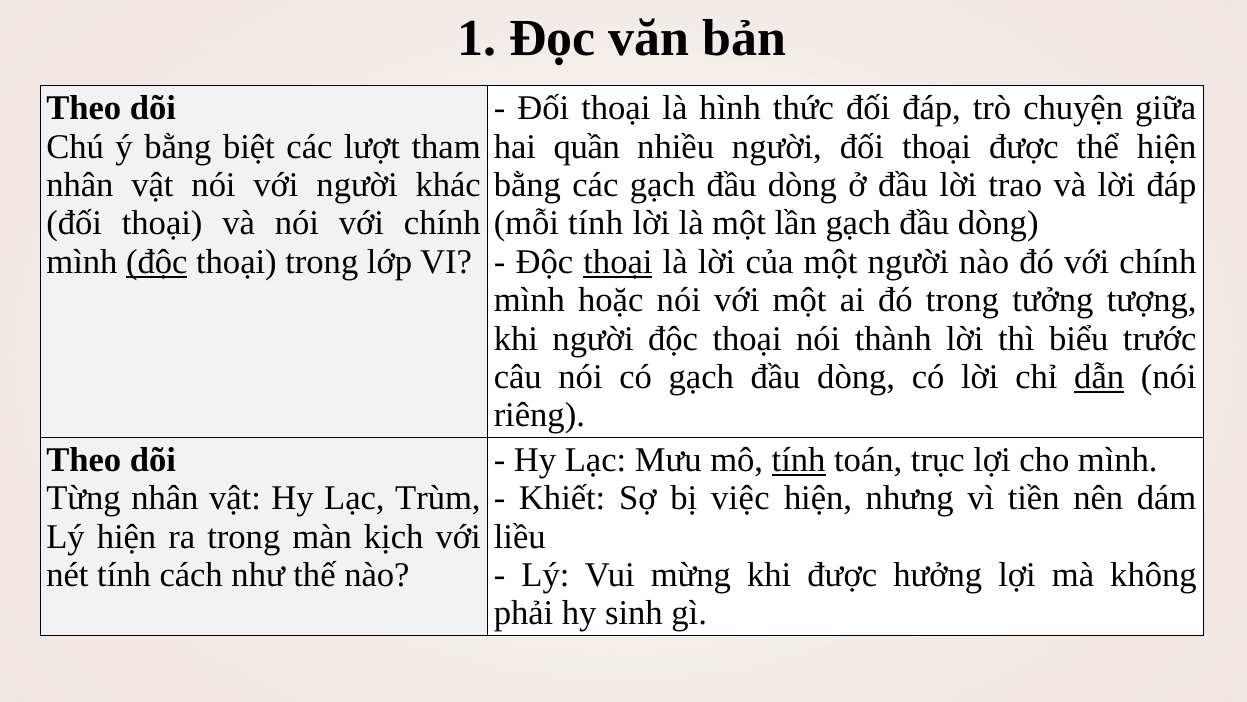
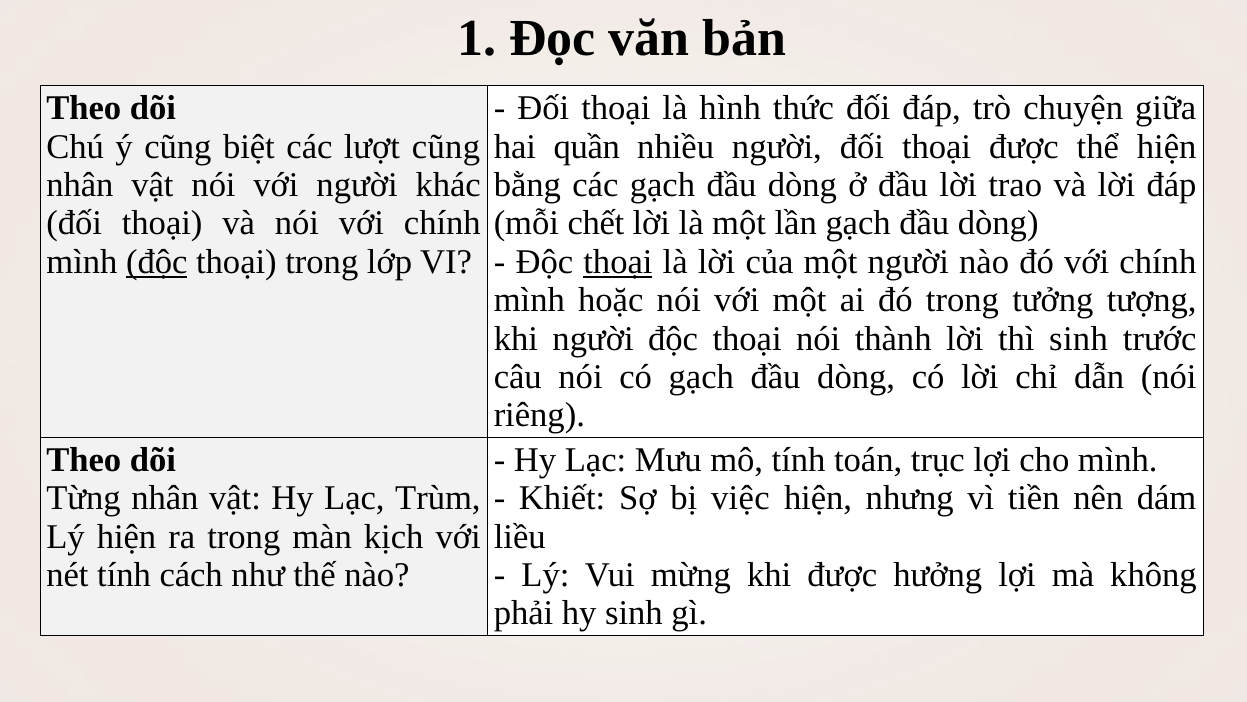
ý bằng: bằng -> cũng
lượt tham: tham -> cũng
mỗi tính: tính -> chết
thì biểu: biểu -> sinh
dẫn underline: present -> none
tính at (799, 460) underline: present -> none
